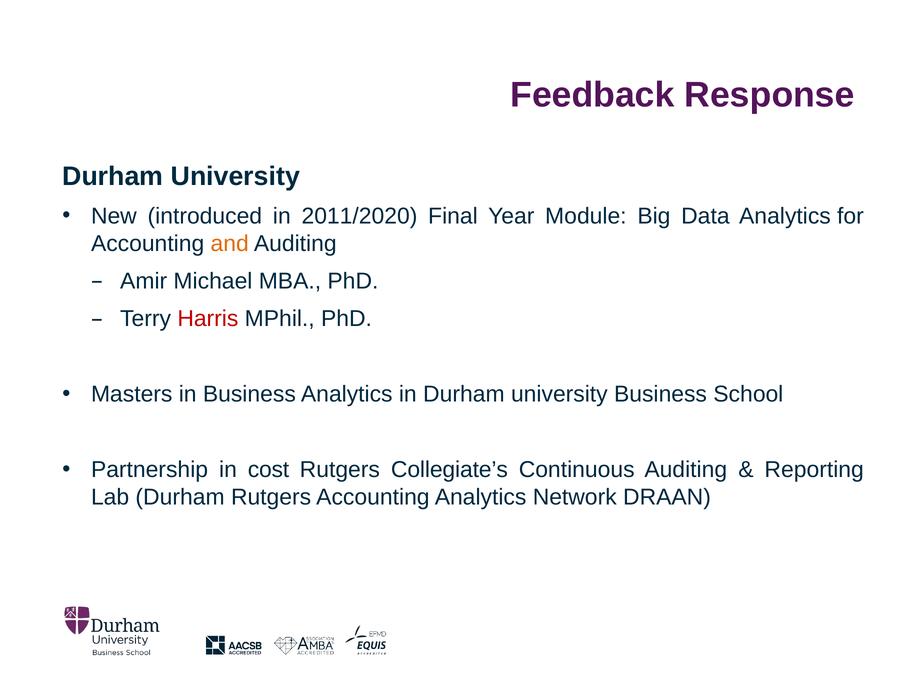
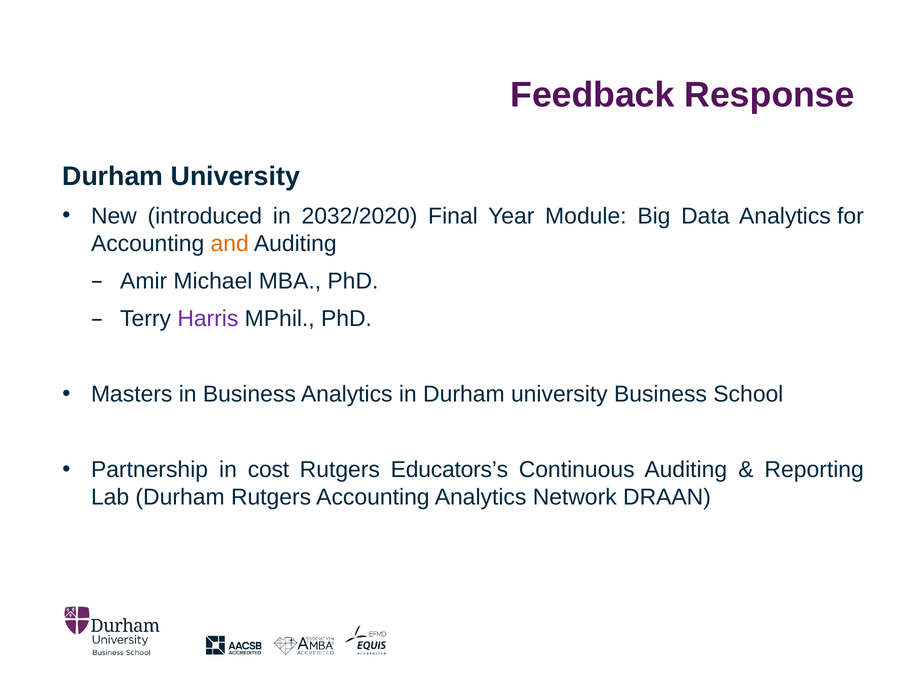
2011/2020: 2011/2020 -> 2032/2020
Harris colour: red -> purple
Collegiate’s: Collegiate’s -> Educators’s
